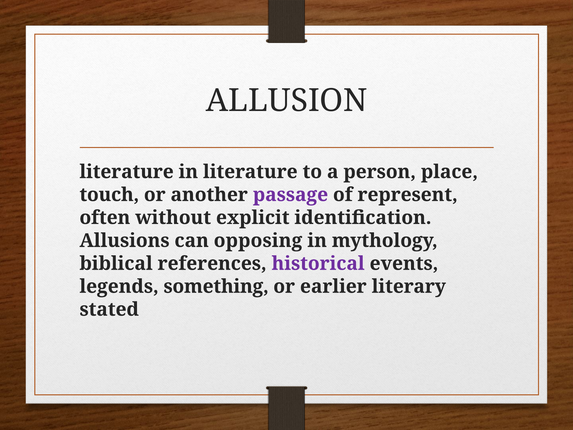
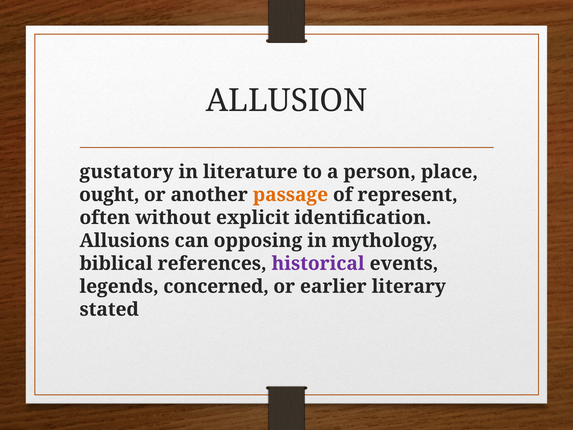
literature at (127, 172): literature -> gustatory
touch: touch -> ought
passage colour: purple -> orange
something: something -> concerned
